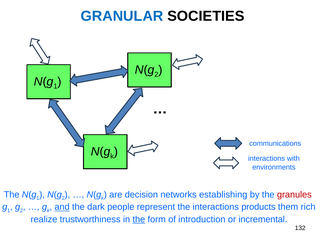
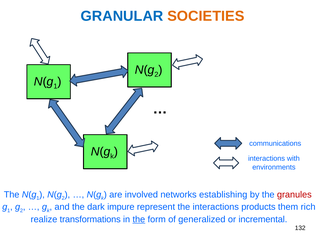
SOCIETIES colour: black -> orange
decision: decision -> involved
and underline: present -> none
people: people -> impure
trustworthiness: trustworthiness -> transformations
introduction: introduction -> generalized
